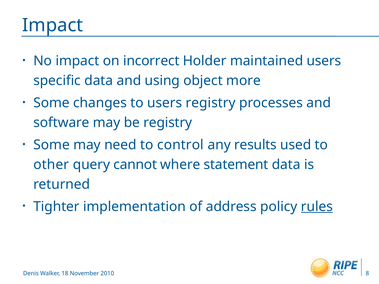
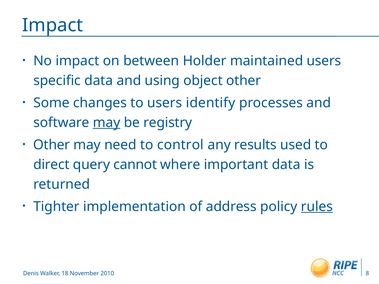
incorrect: incorrect -> between
object more: more -> other
users registry: registry -> identify
may at (107, 123) underline: none -> present
Some at (52, 145): Some -> Other
other: other -> direct
statement: statement -> important
